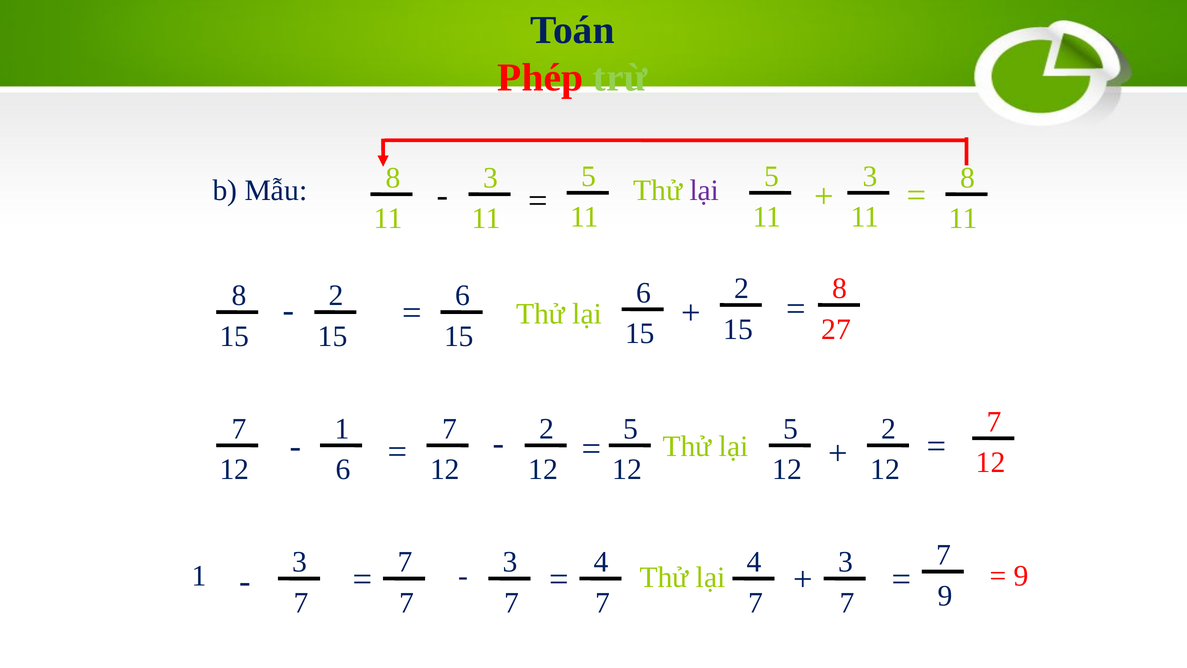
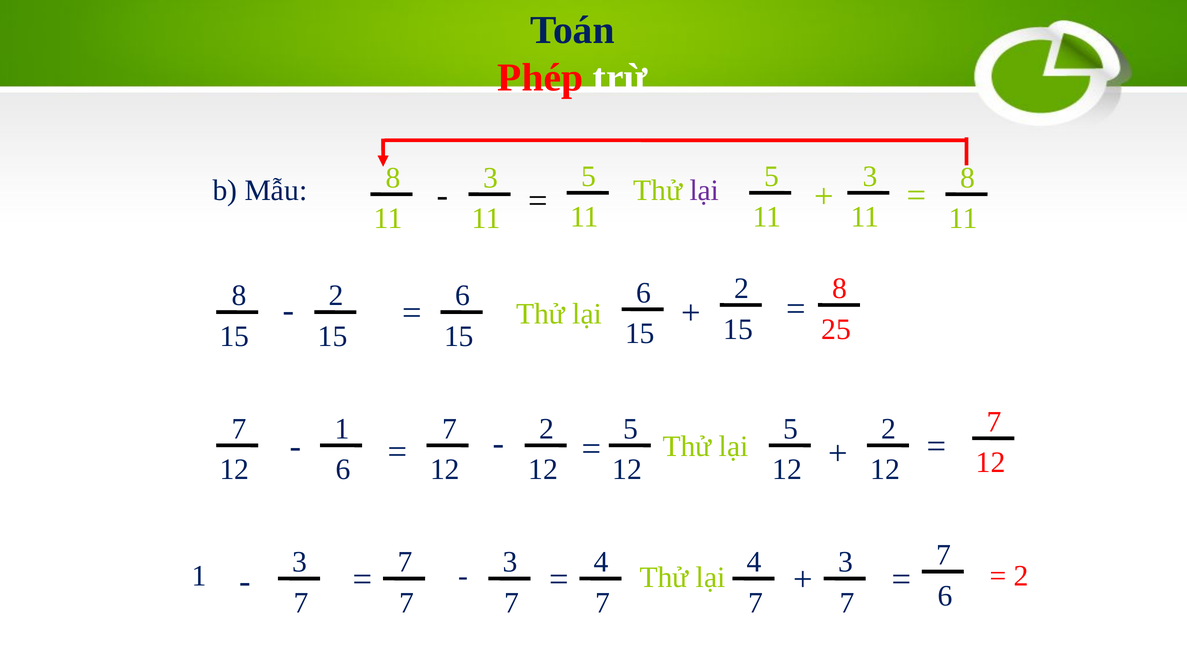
trừ colour: light green -> white
27: 27 -> 25
9 at (1021, 576): 9 -> 2
9 at (945, 596): 9 -> 6
